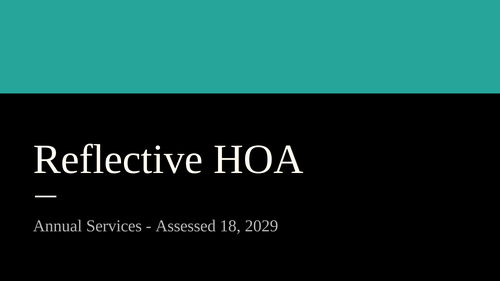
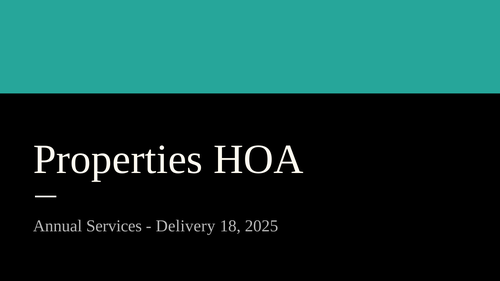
Reflective: Reflective -> Properties
Assessed: Assessed -> Delivery
2029: 2029 -> 2025
